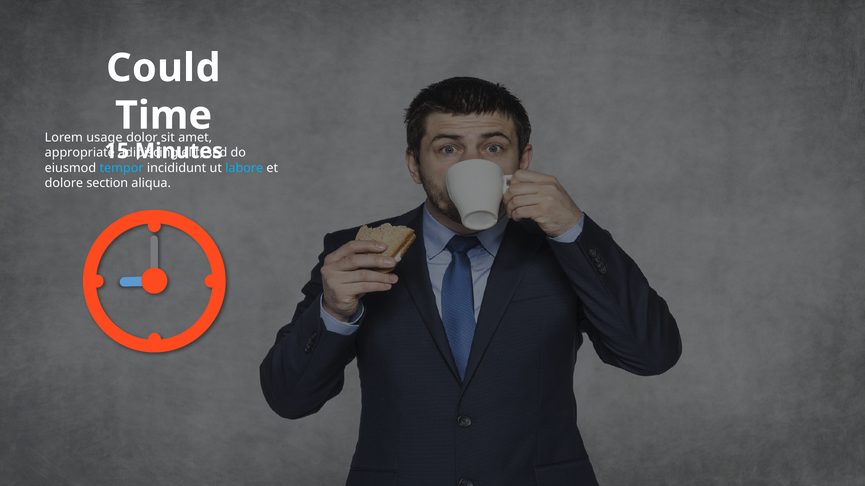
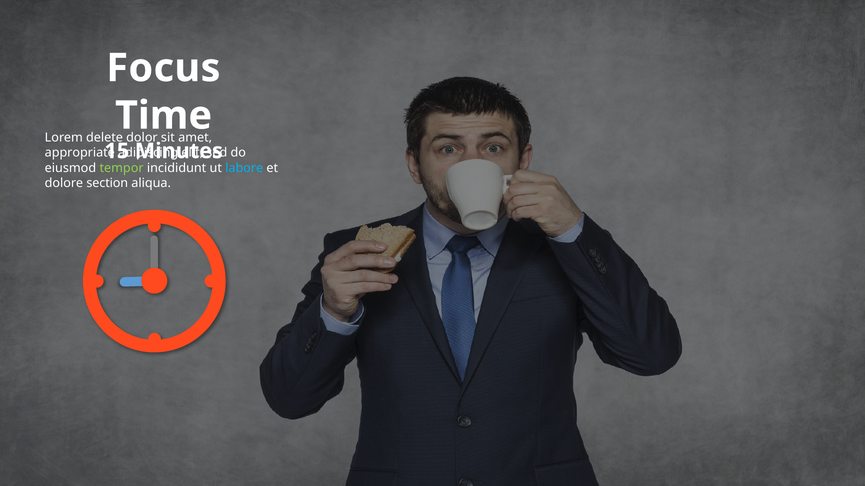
Could: Could -> Focus
usage: usage -> delete
tempor colour: light blue -> light green
